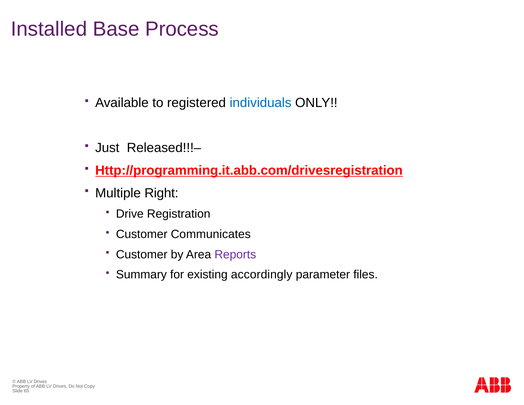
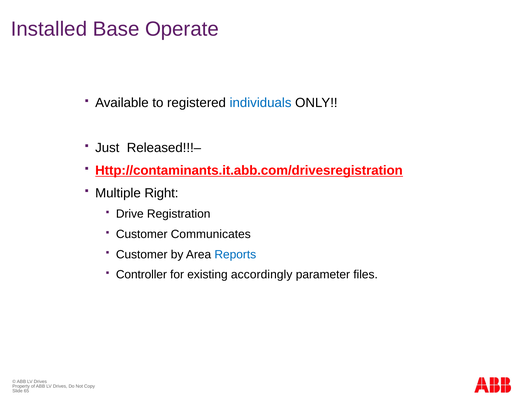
Process: Process -> Operate
Http://programming.it.abb.com/drivesregistration: Http://programming.it.abb.com/drivesregistration -> Http://contaminants.it.abb.com/drivesregistration
Reports colour: purple -> blue
Summary: Summary -> Controller
